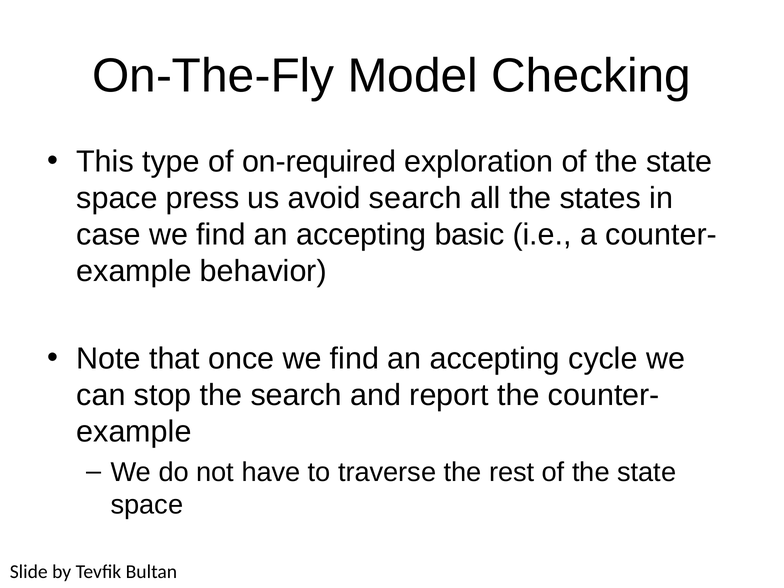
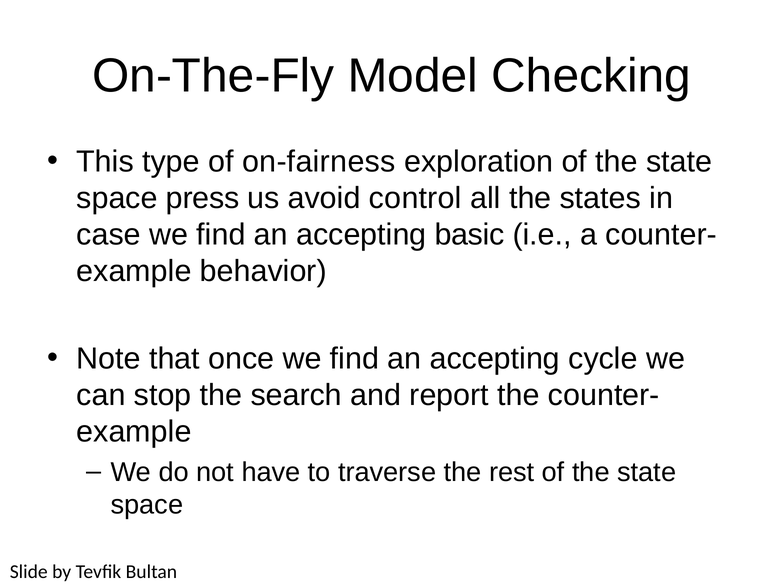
on-required: on-required -> on-fairness
avoid search: search -> control
